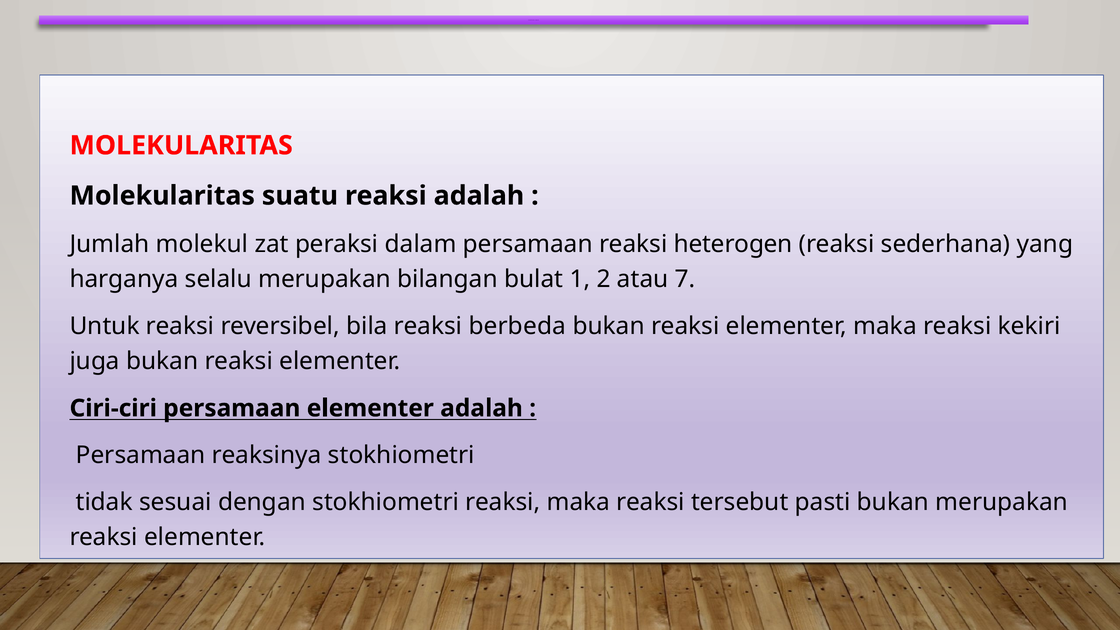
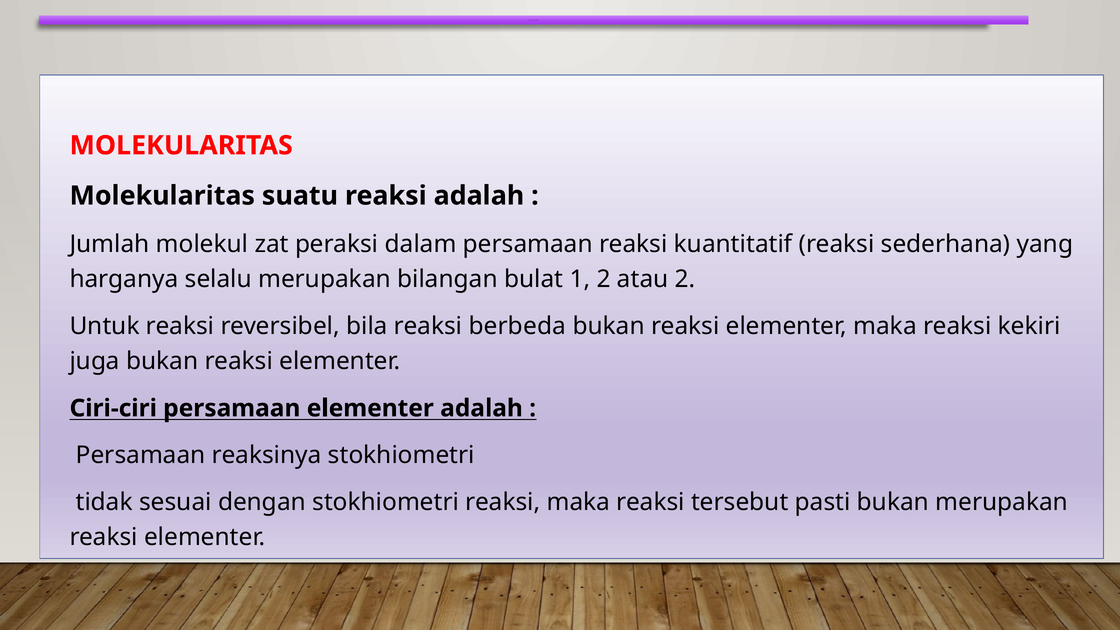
heterogen: heterogen -> kuantitatif
atau 7: 7 -> 2
